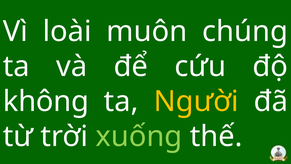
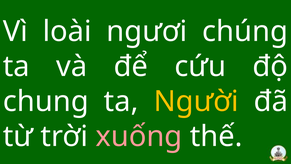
muôn: muôn -> ngươi
không: không -> chung
xuống colour: light green -> pink
